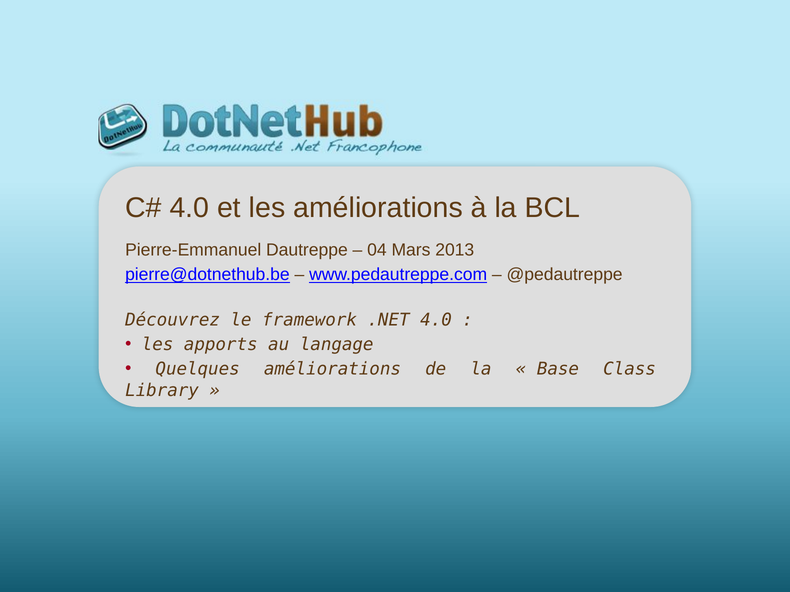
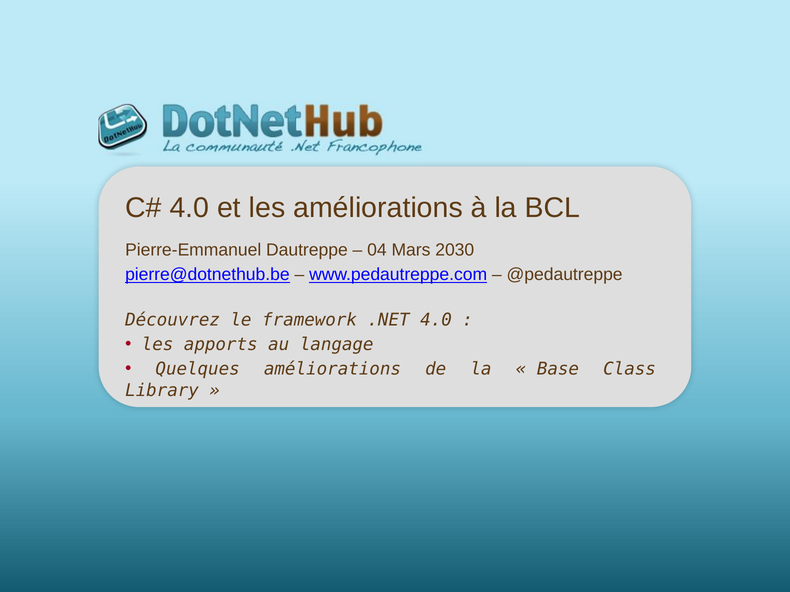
2013: 2013 -> 2030
